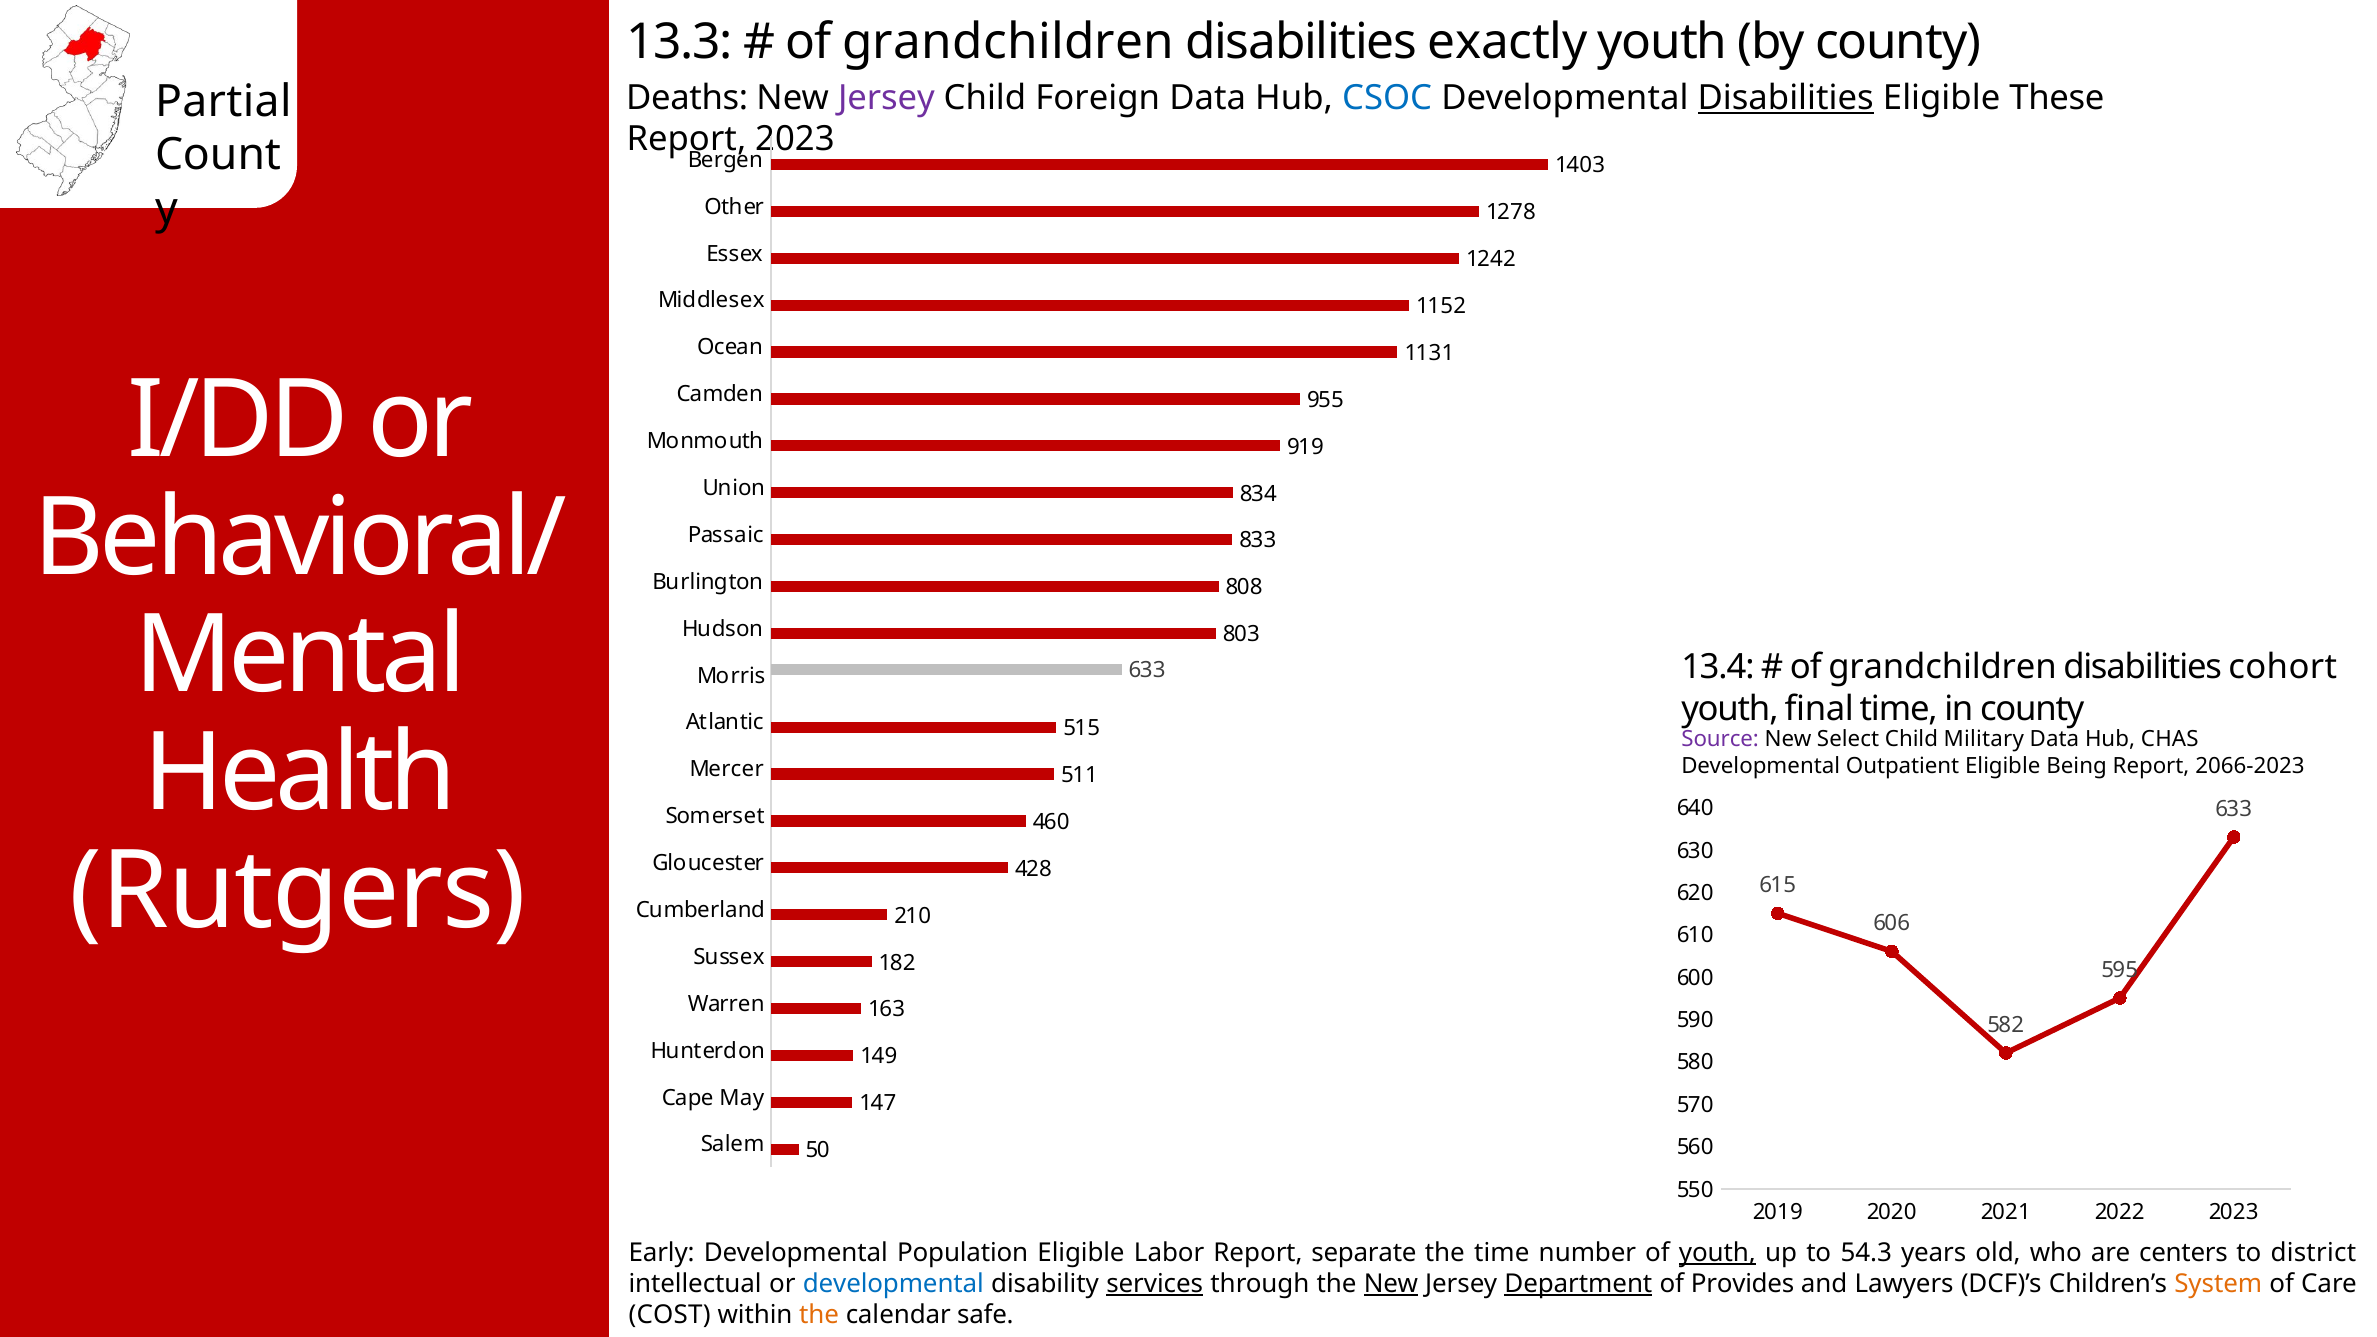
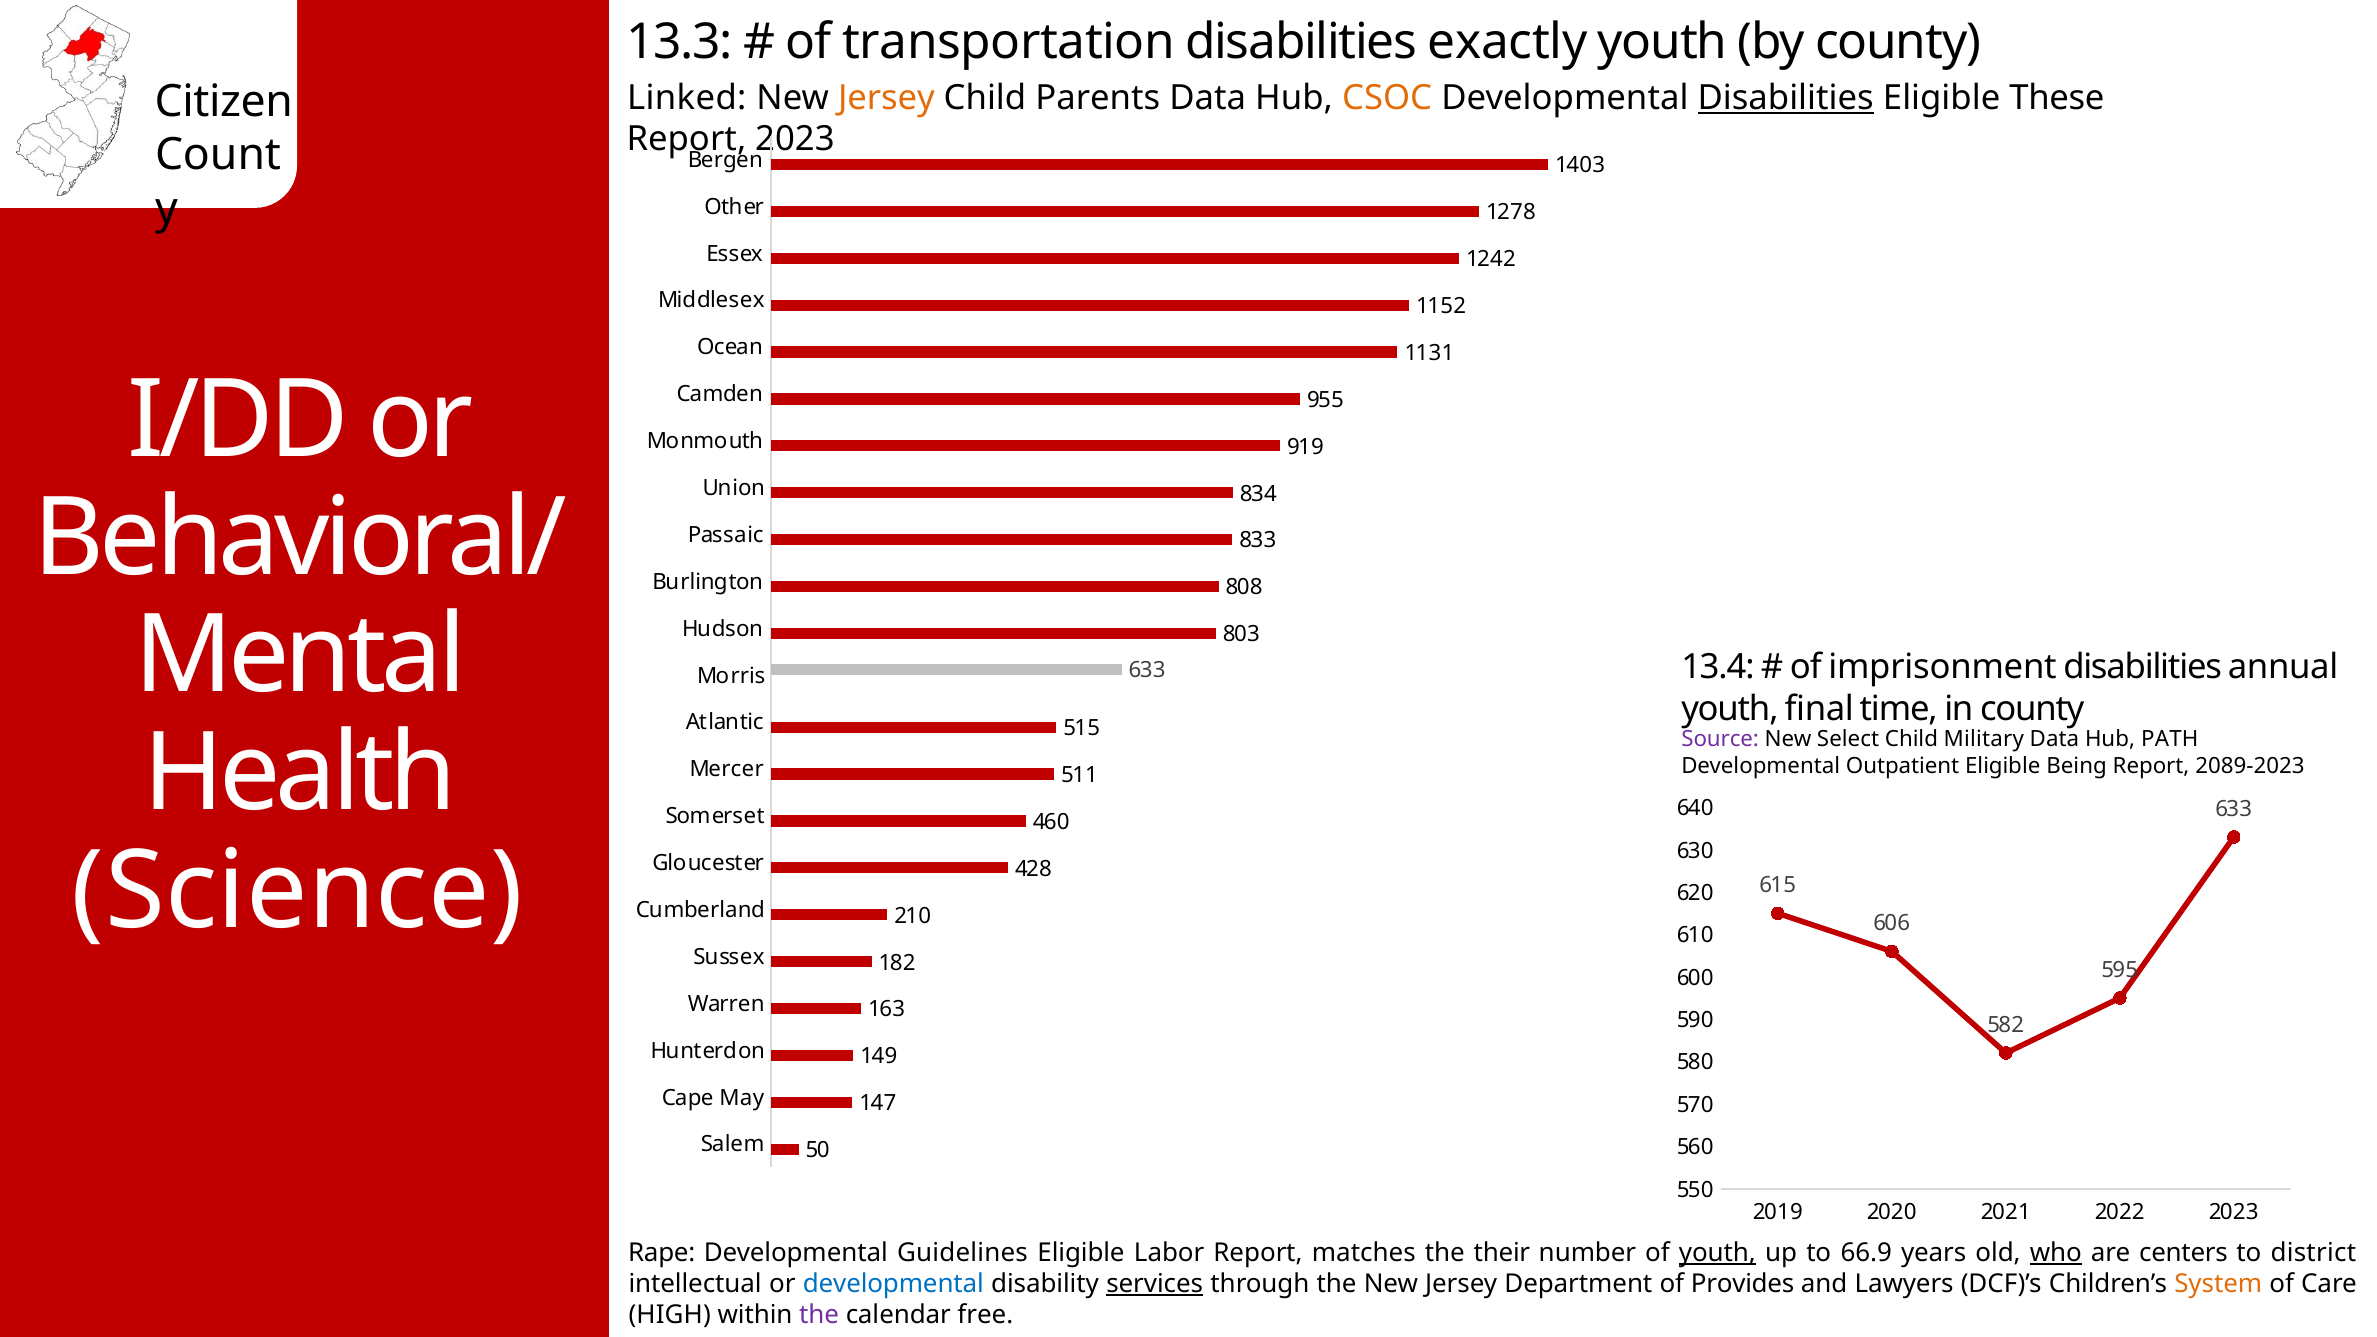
grandchildren at (1008, 42): grandchildren -> transportation
Deaths: Deaths -> Linked
Jersey at (886, 98) colour: purple -> orange
Foreign: Foreign -> Parents
CSOC colour: blue -> orange
Partial: Partial -> Citizen
grandchildren at (1943, 667): grandchildren -> imprisonment
cohort: cohort -> annual
CHAS: CHAS -> PATH
2066-2023: 2066-2023 -> 2089-2023
Rutgers: Rutgers -> Science
Early: Early -> Rape
Population: Population -> Guidelines
separate: separate -> matches
the time: time -> their
54.3: 54.3 -> 66.9
who underline: none -> present
New at (1391, 1284) underline: present -> none
Department underline: present -> none
COST: COST -> HIGH
the at (819, 1315) colour: orange -> purple
safe: safe -> free
